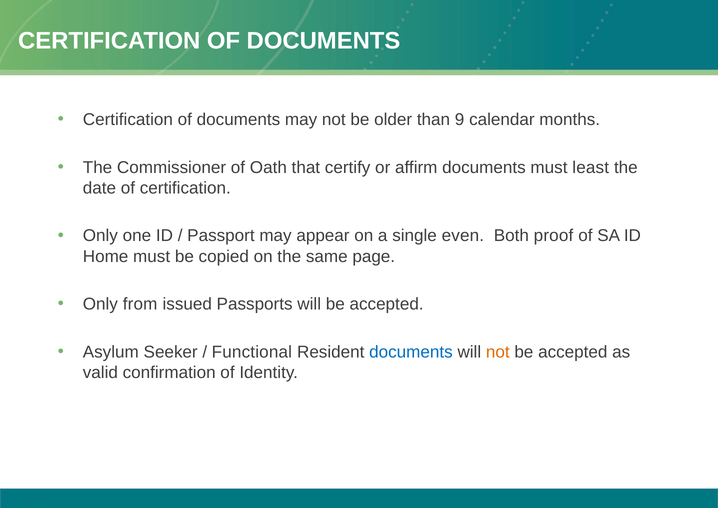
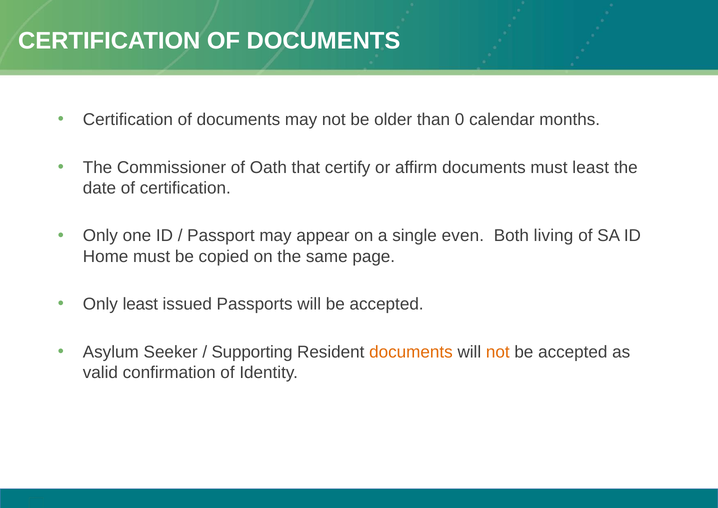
9: 9 -> 0
proof: proof -> living
Only from: from -> least
Functional: Functional -> Supporting
documents at (411, 352) colour: blue -> orange
